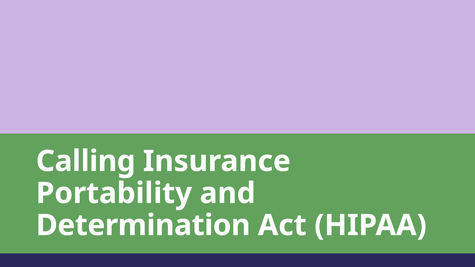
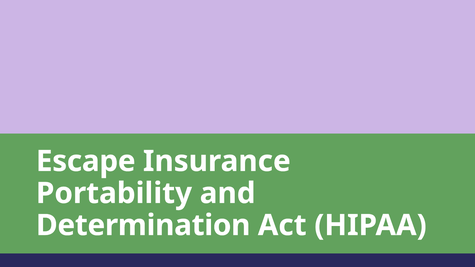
Calling: Calling -> Escape
